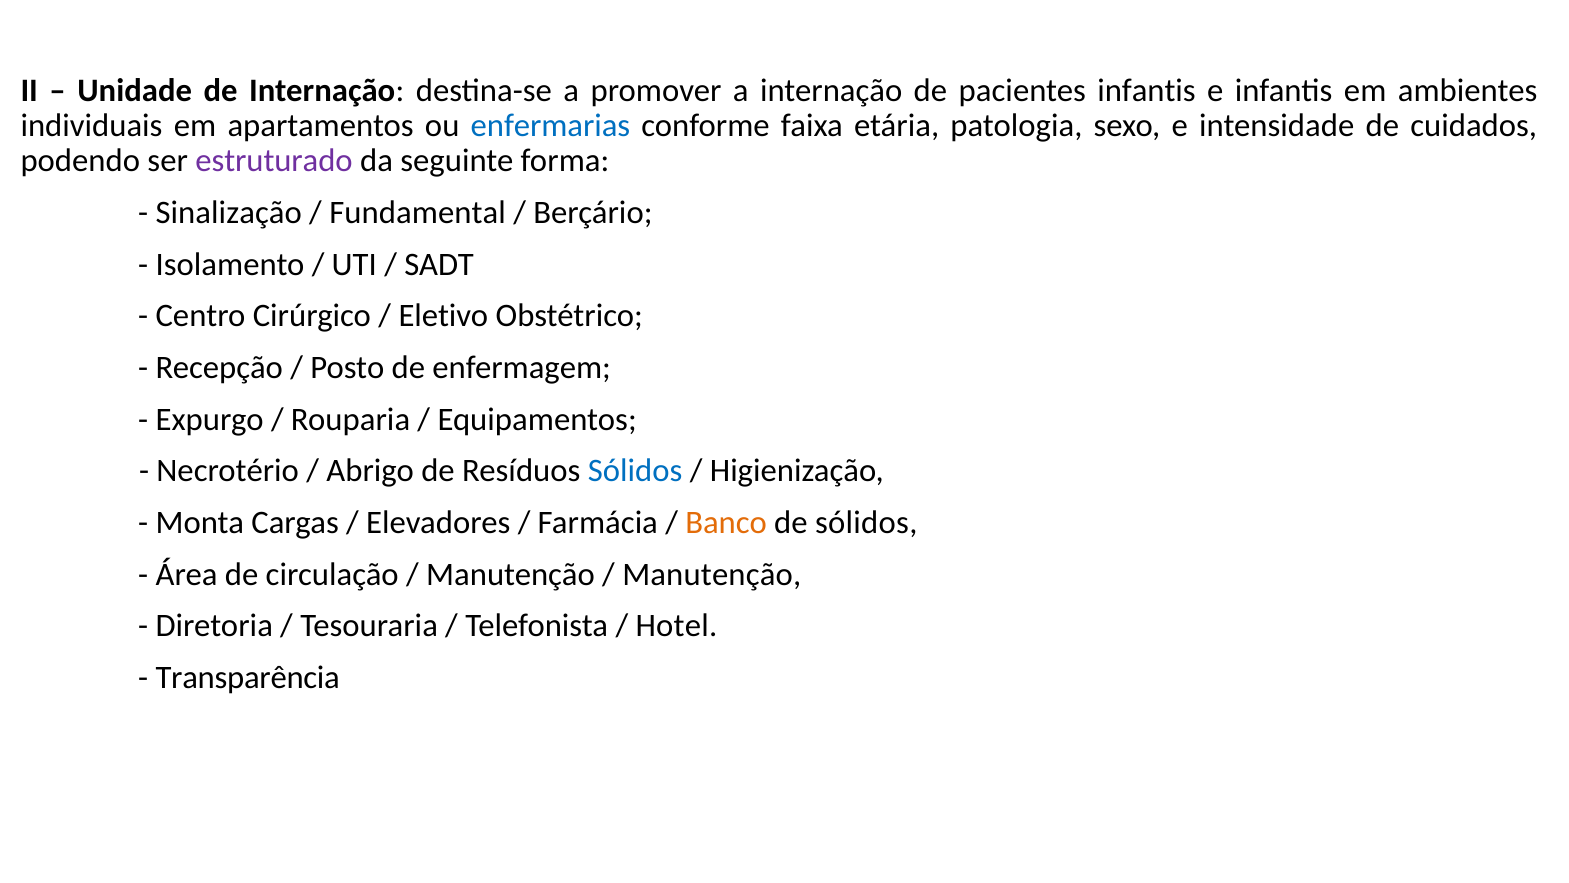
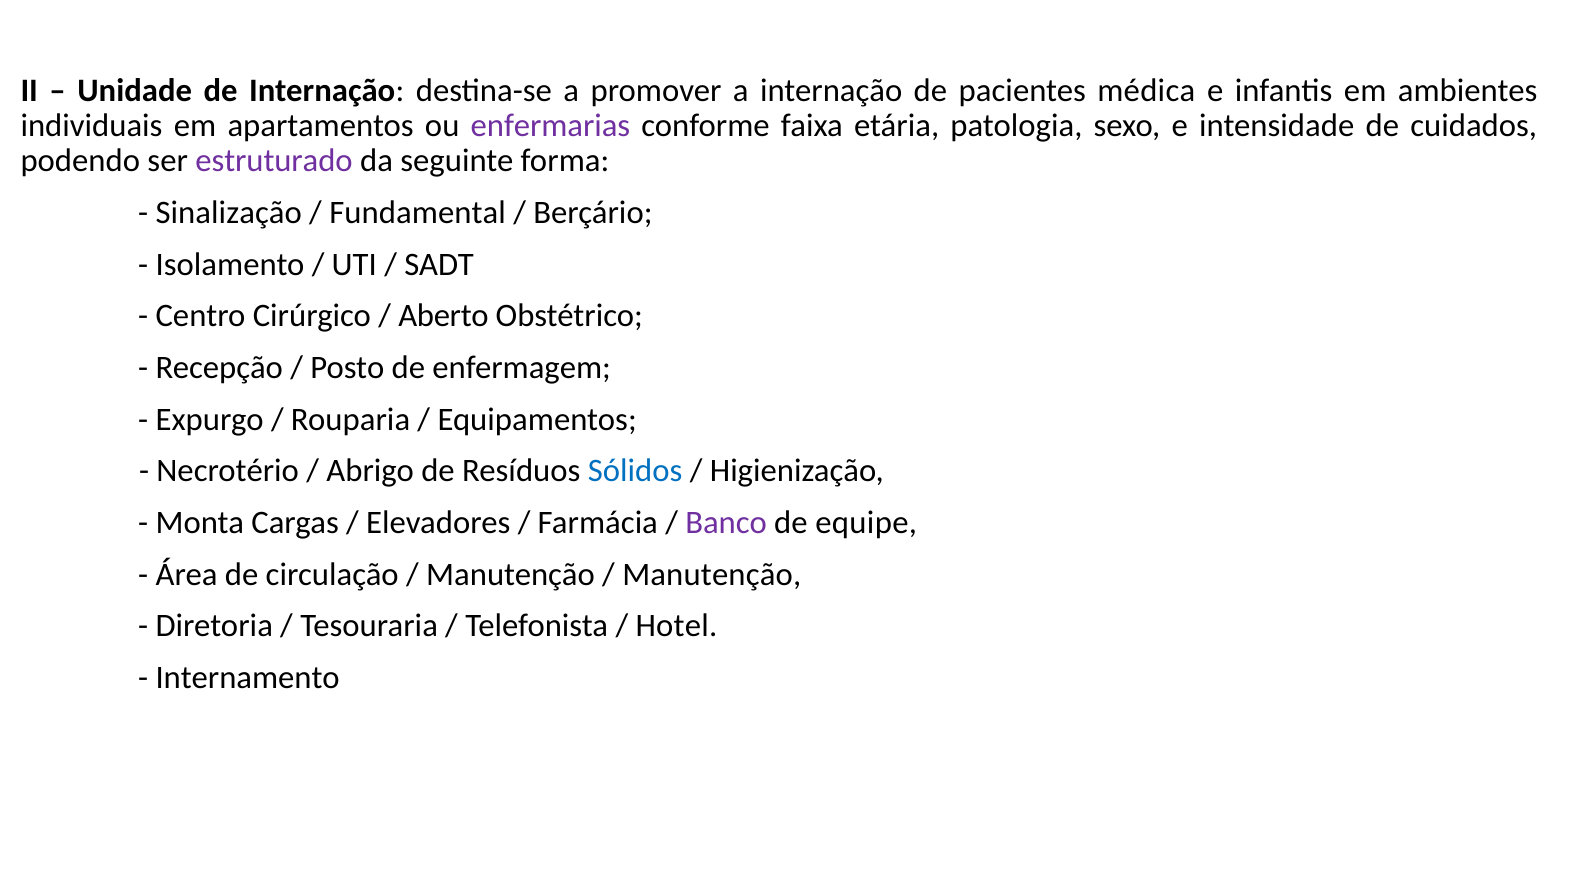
pacientes infantis: infantis -> médica
enfermarias colour: blue -> purple
Eletivo: Eletivo -> Aberto
Banco colour: orange -> purple
de sólidos: sólidos -> equipe
Transparência: Transparência -> Internamento
